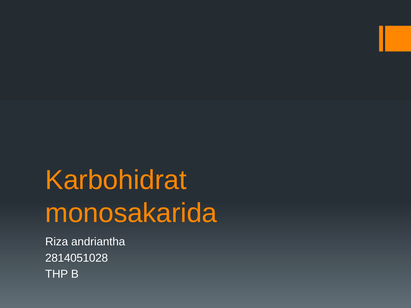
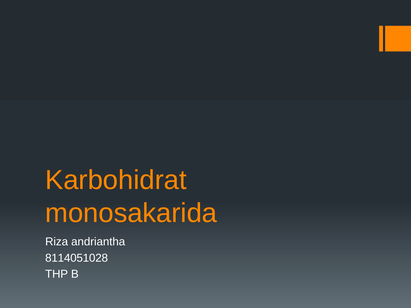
2814051028: 2814051028 -> 8114051028
